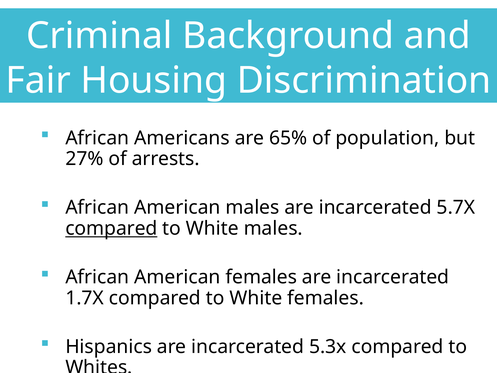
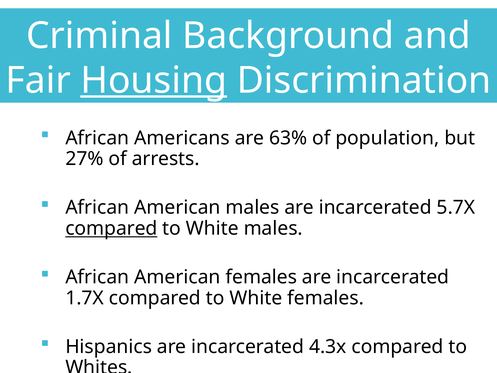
Housing underline: none -> present
65%: 65% -> 63%
5.3x: 5.3x -> 4.3x
